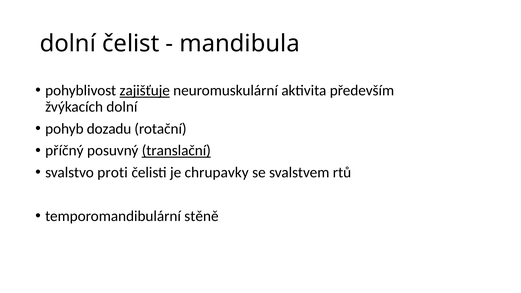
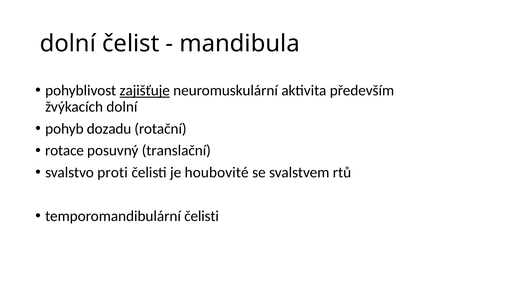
příčný: příčný -> rotace
translační underline: present -> none
chrupavky: chrupavky -> houbovité
temporomandibulární stěně: stěně -> čelisti
